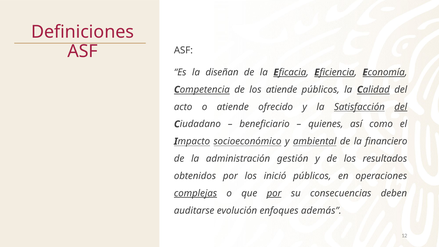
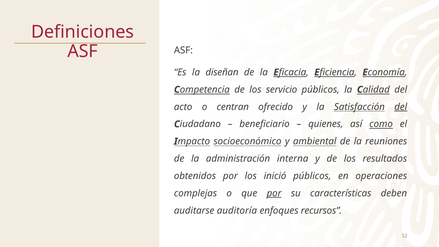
los atiende: atiende -> servicio
o atiende: atiende -> centran
como underline: none -> present
financiero: financiero -> reuniones
gestión: gestión -> interna
complejas underline: present -> none
consecuencias: consecuencias -> características
evolución: evolución -> auditoría
además: además -> recursos
